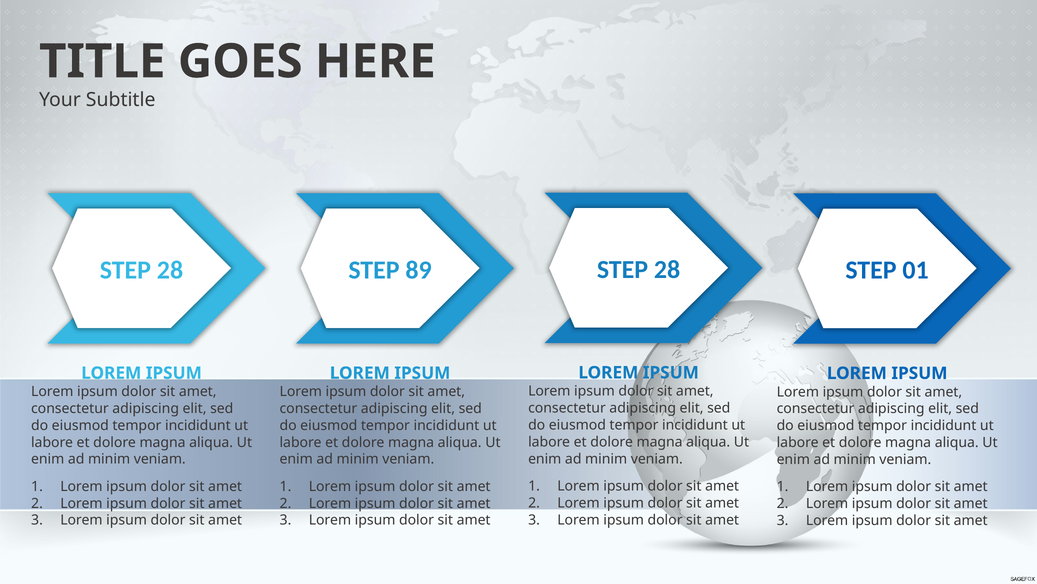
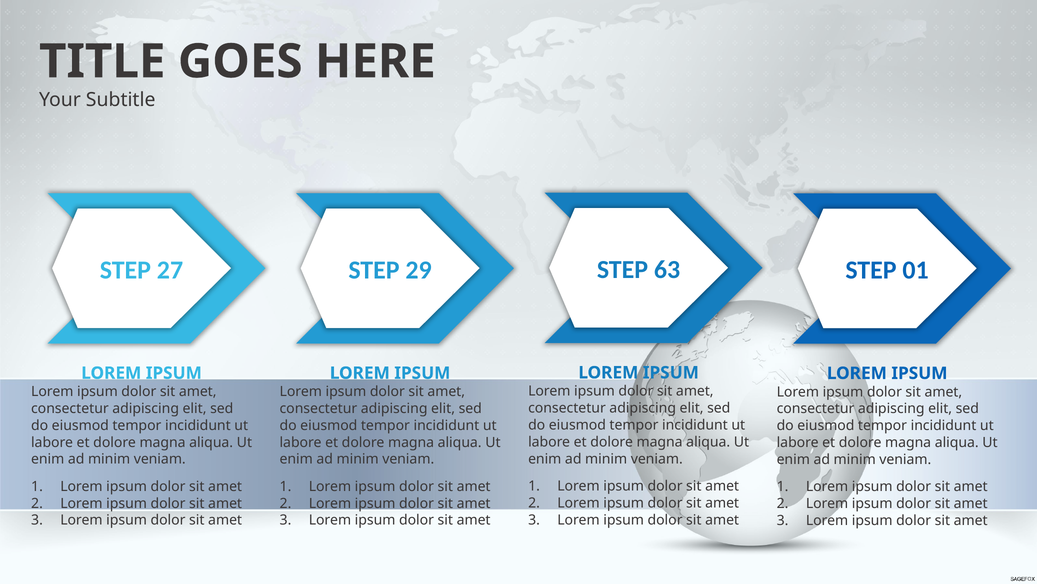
28 at (667, 269): 28 -> 63
28 at (170, 270): 28 -> 27
89: 89 -> 29
